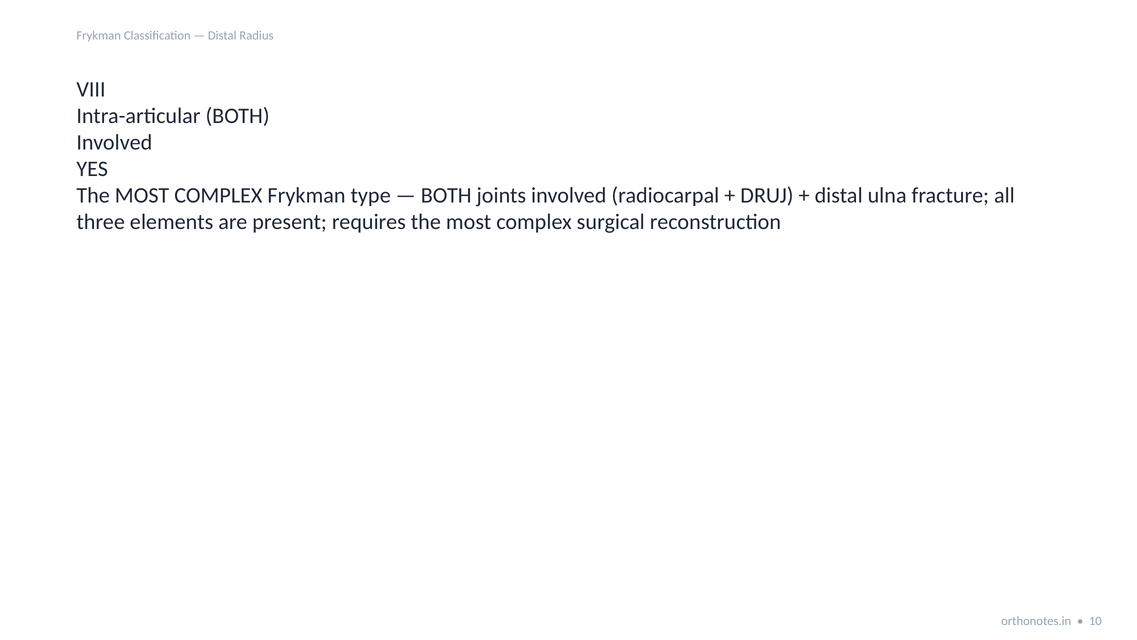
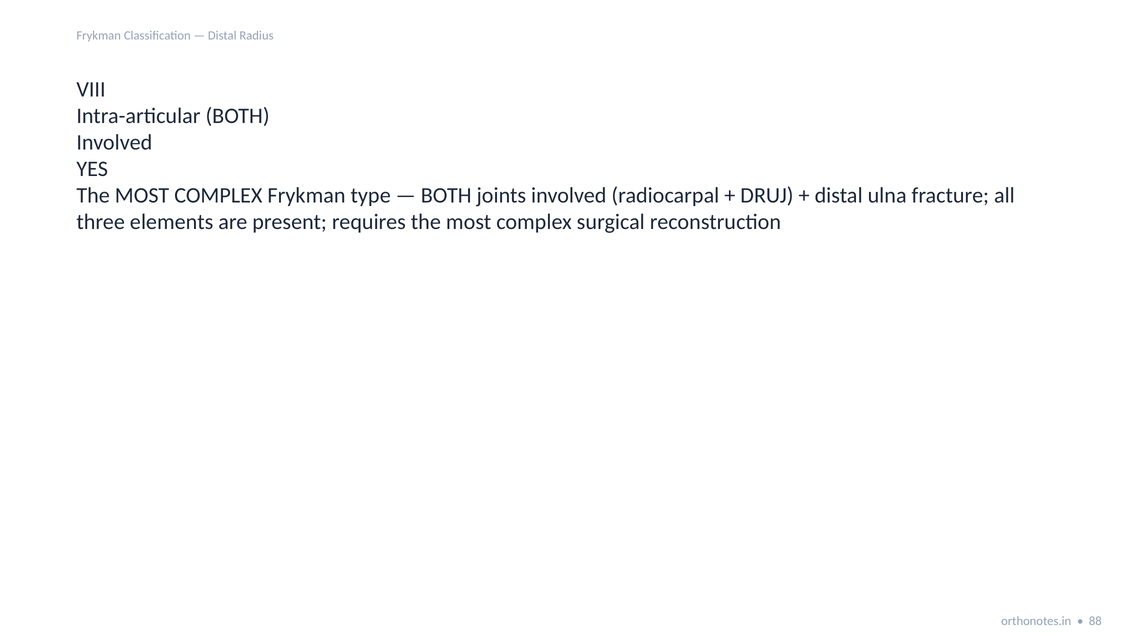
10: 10 -> 88
